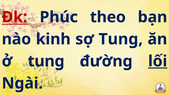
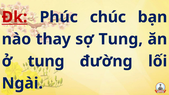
theo: theo -> chúc
kinh: kinh -> thay
lối underline: present -> none
